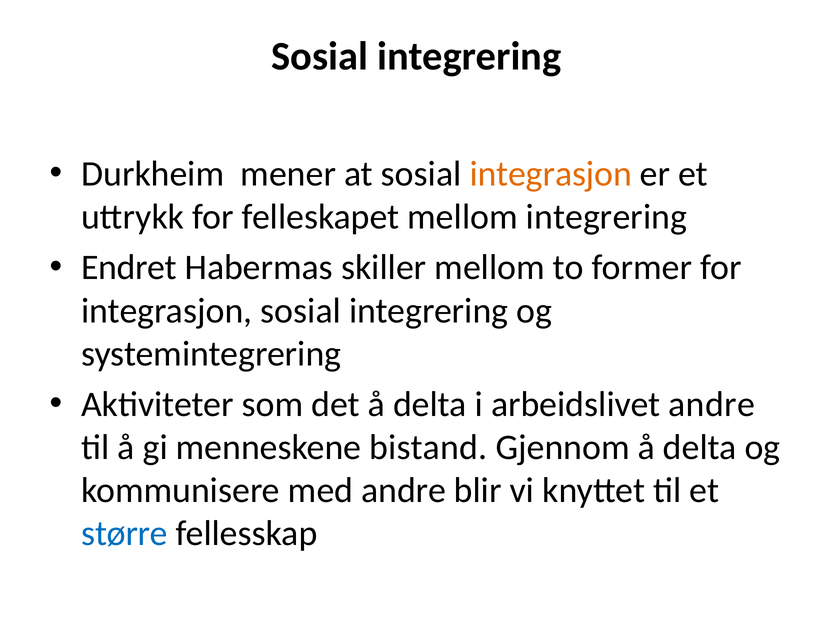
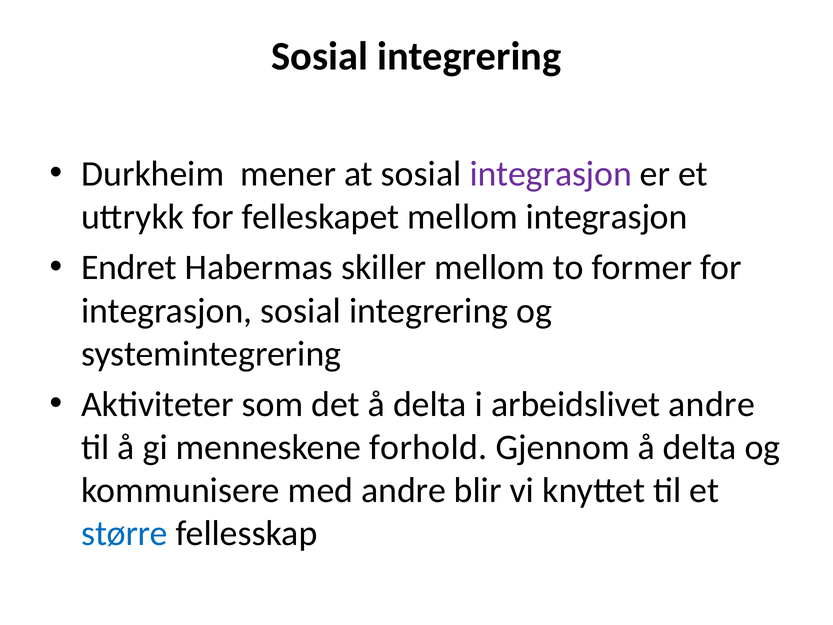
integrasjon at (551, 174) colour: orange -> purple
mellom integrering: integrering -> integrasjon
bistand: bistand -> forhold
